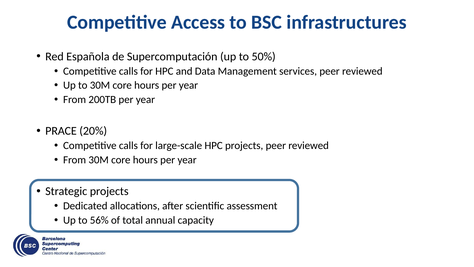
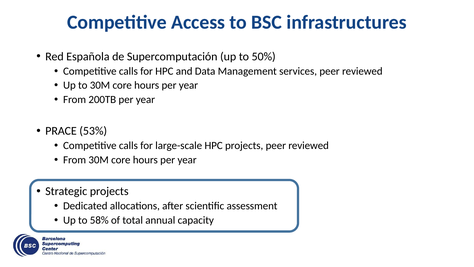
20%: 20% -> 53%
56%: 56% -> 58%
